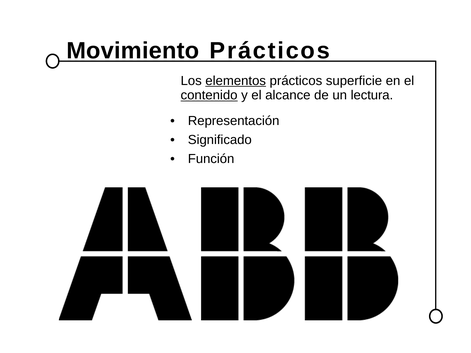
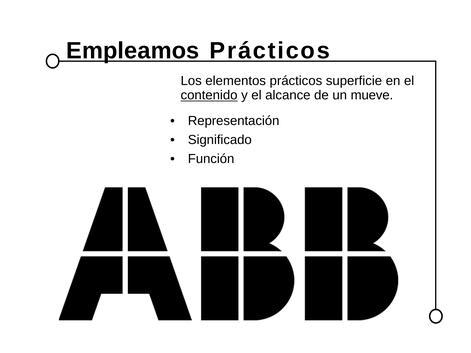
Movimiento: Movimiento -> Empleamos
elementos underline: present -> none
lectura: lectura -> mueve
